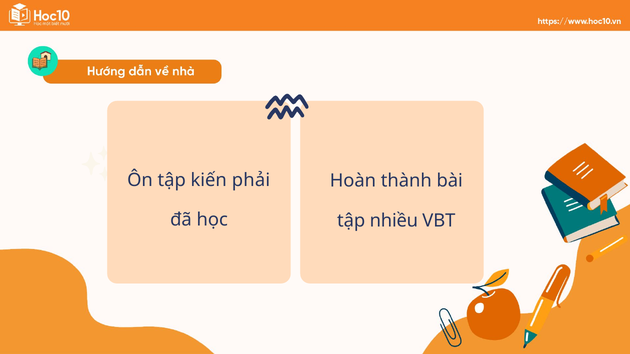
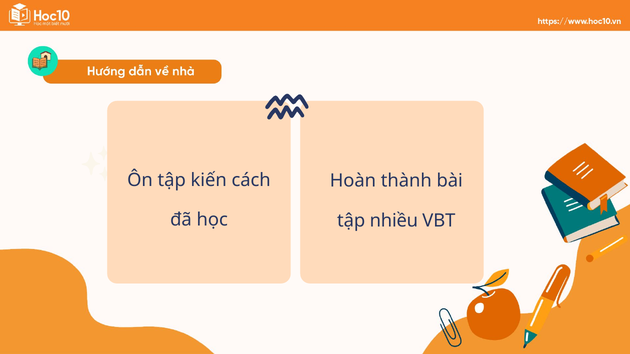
phải: phải -> cách
